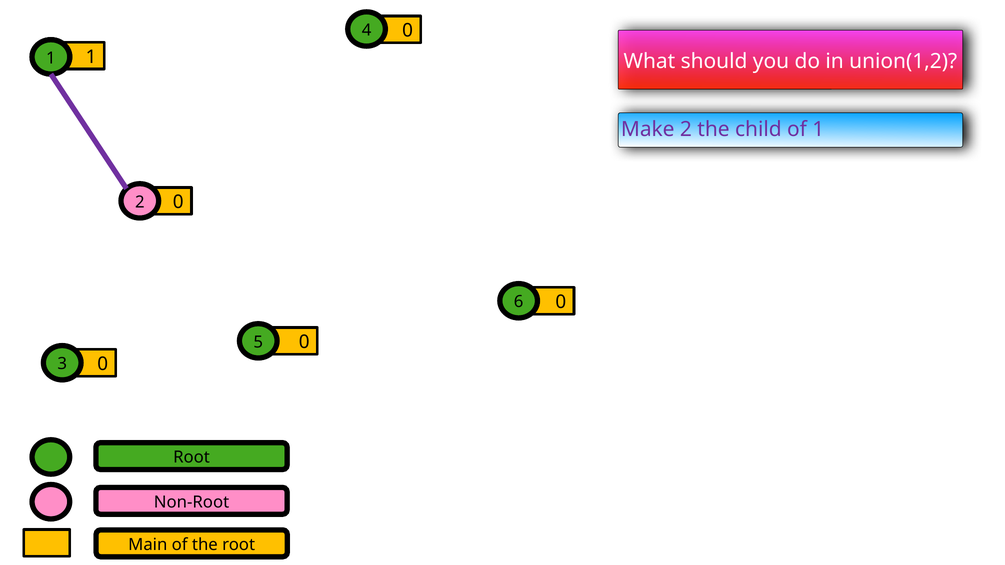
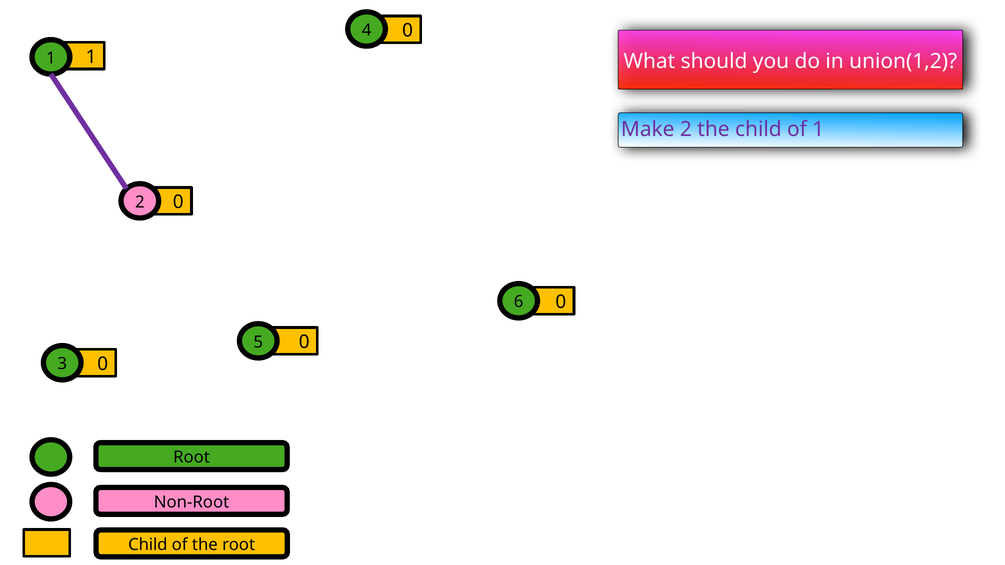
Main at (148, 545): Main -> Child
